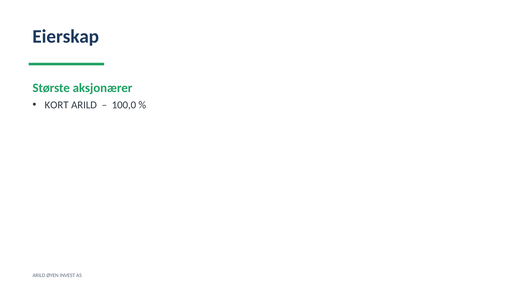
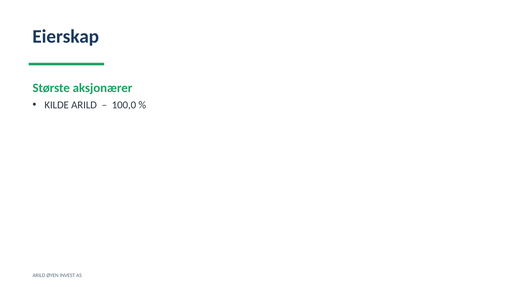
KORT: KORT -> KILDE
